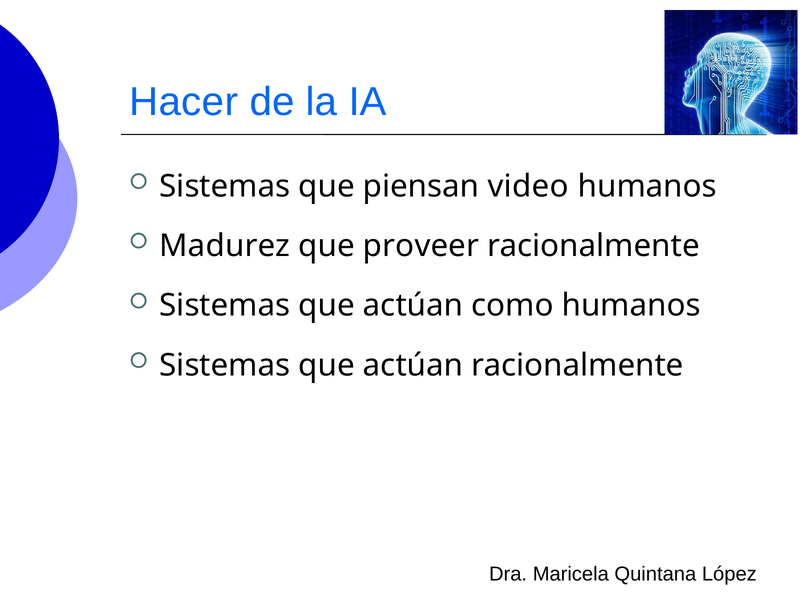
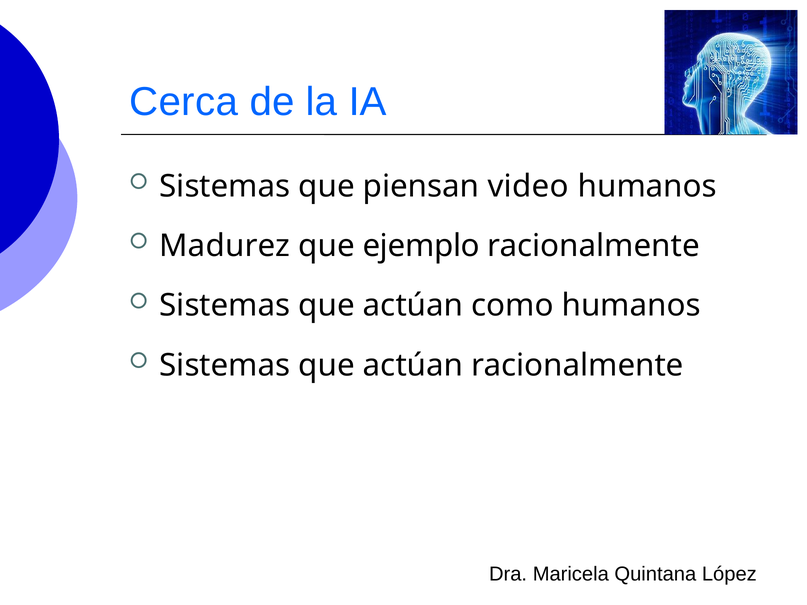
Hacer: Hacer -> Cerca
proveer: proveer -> ejemplo
